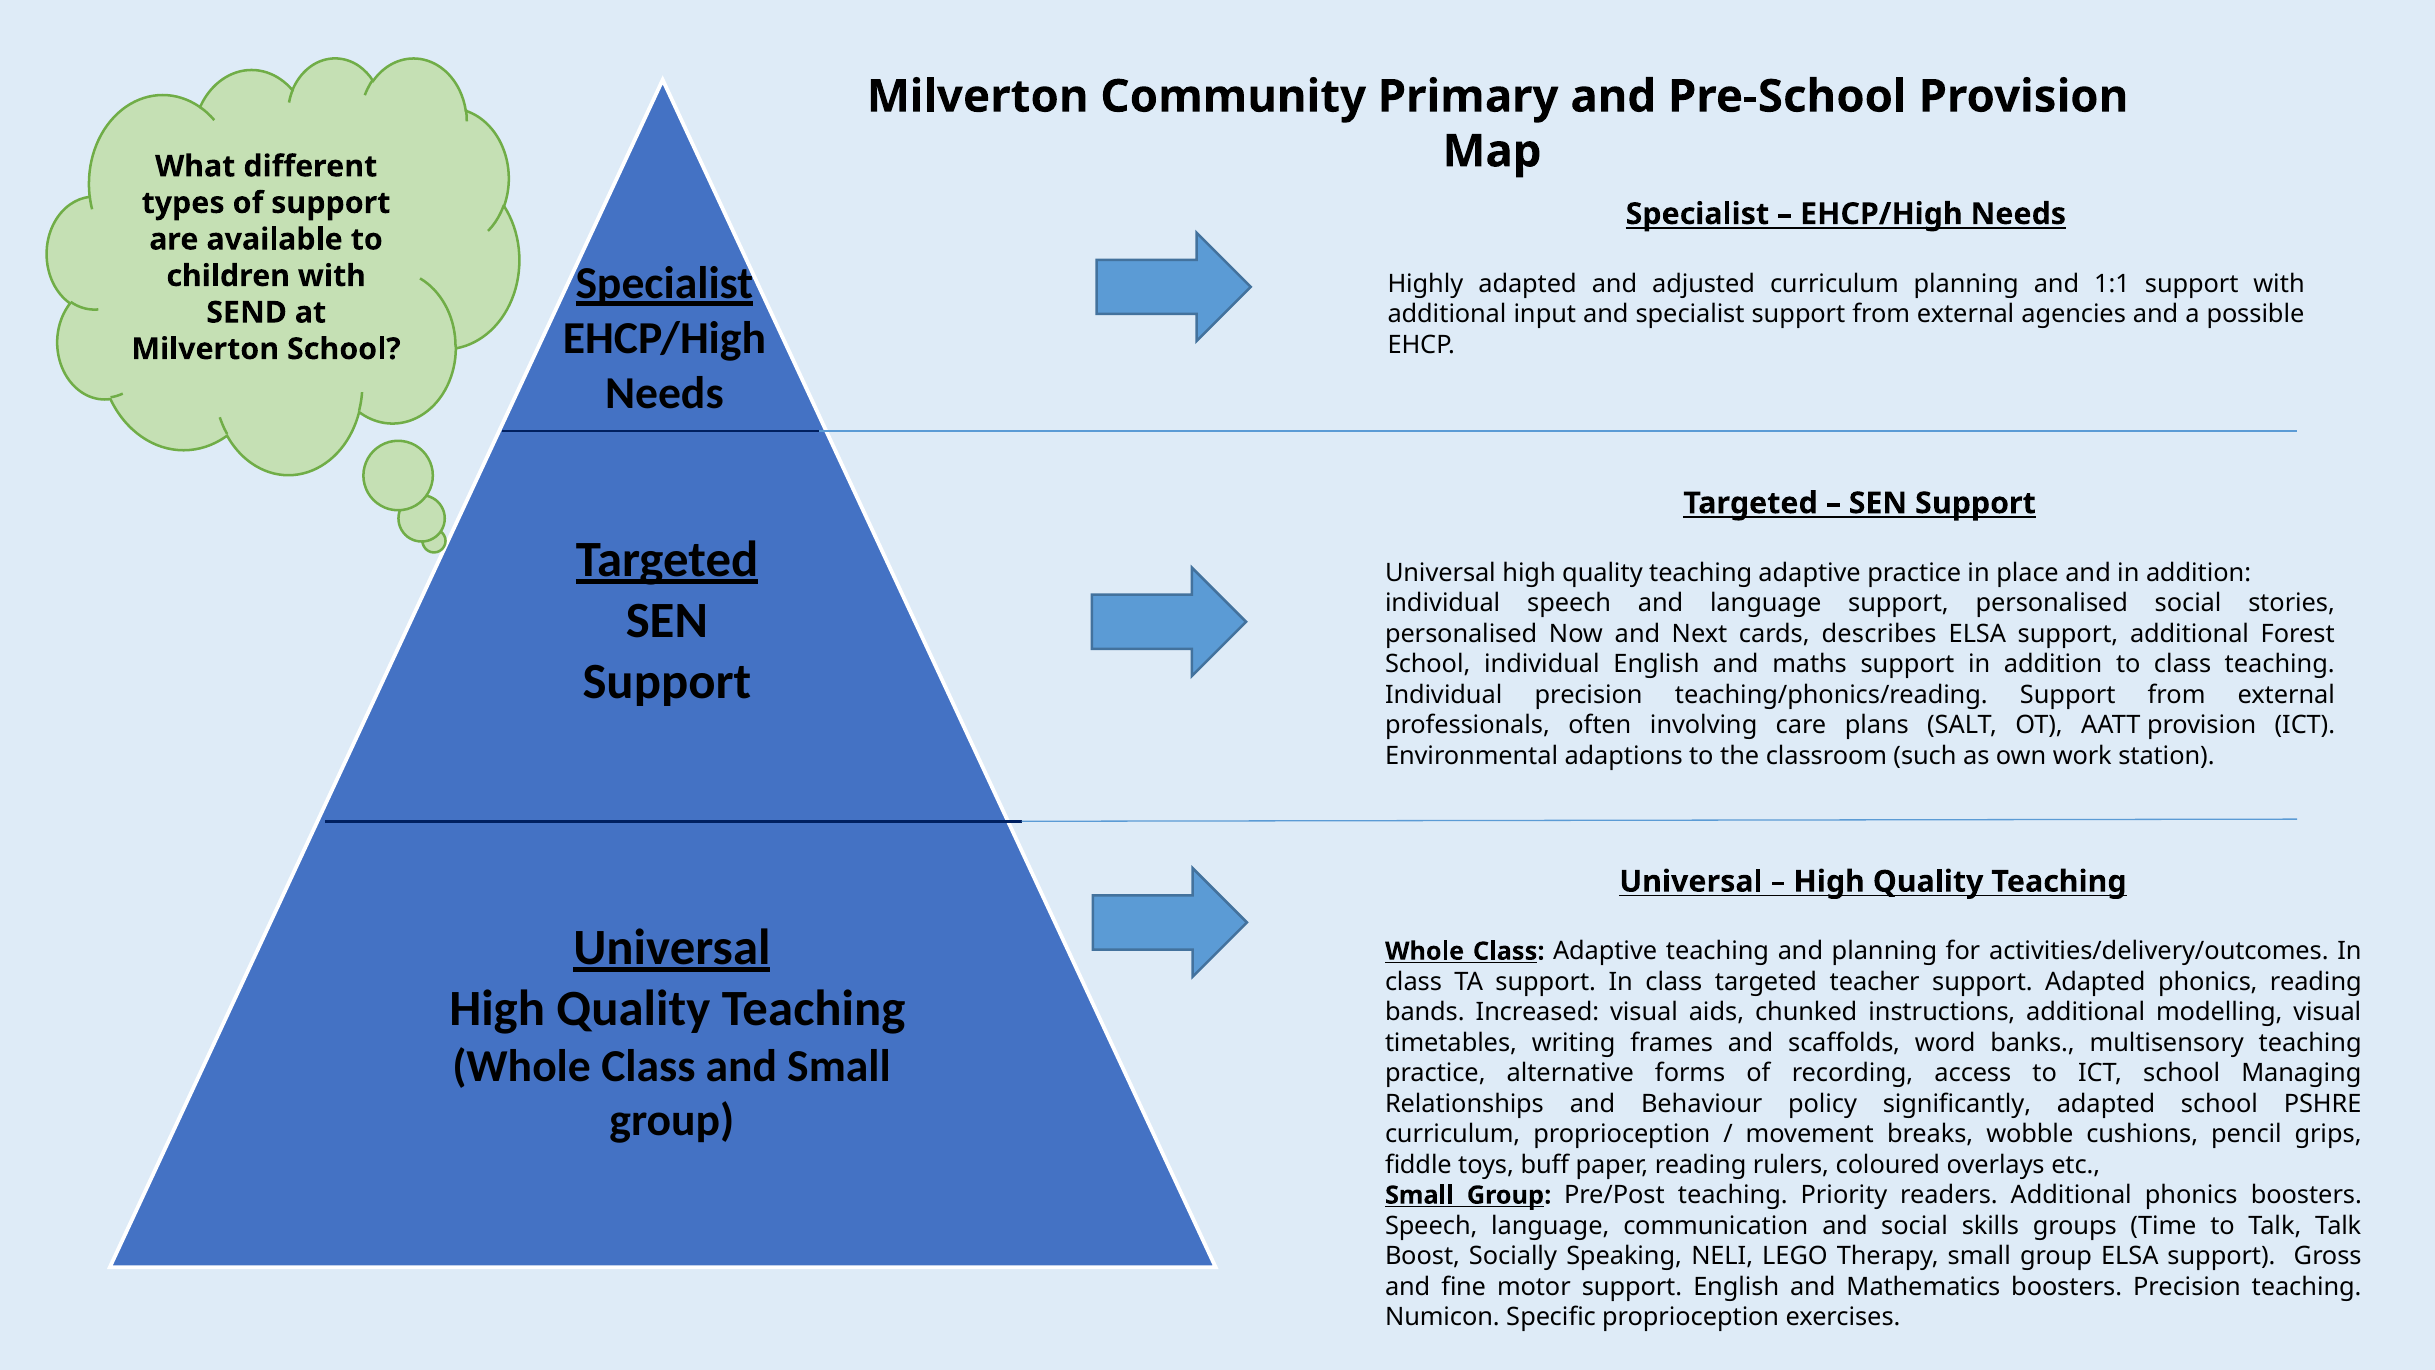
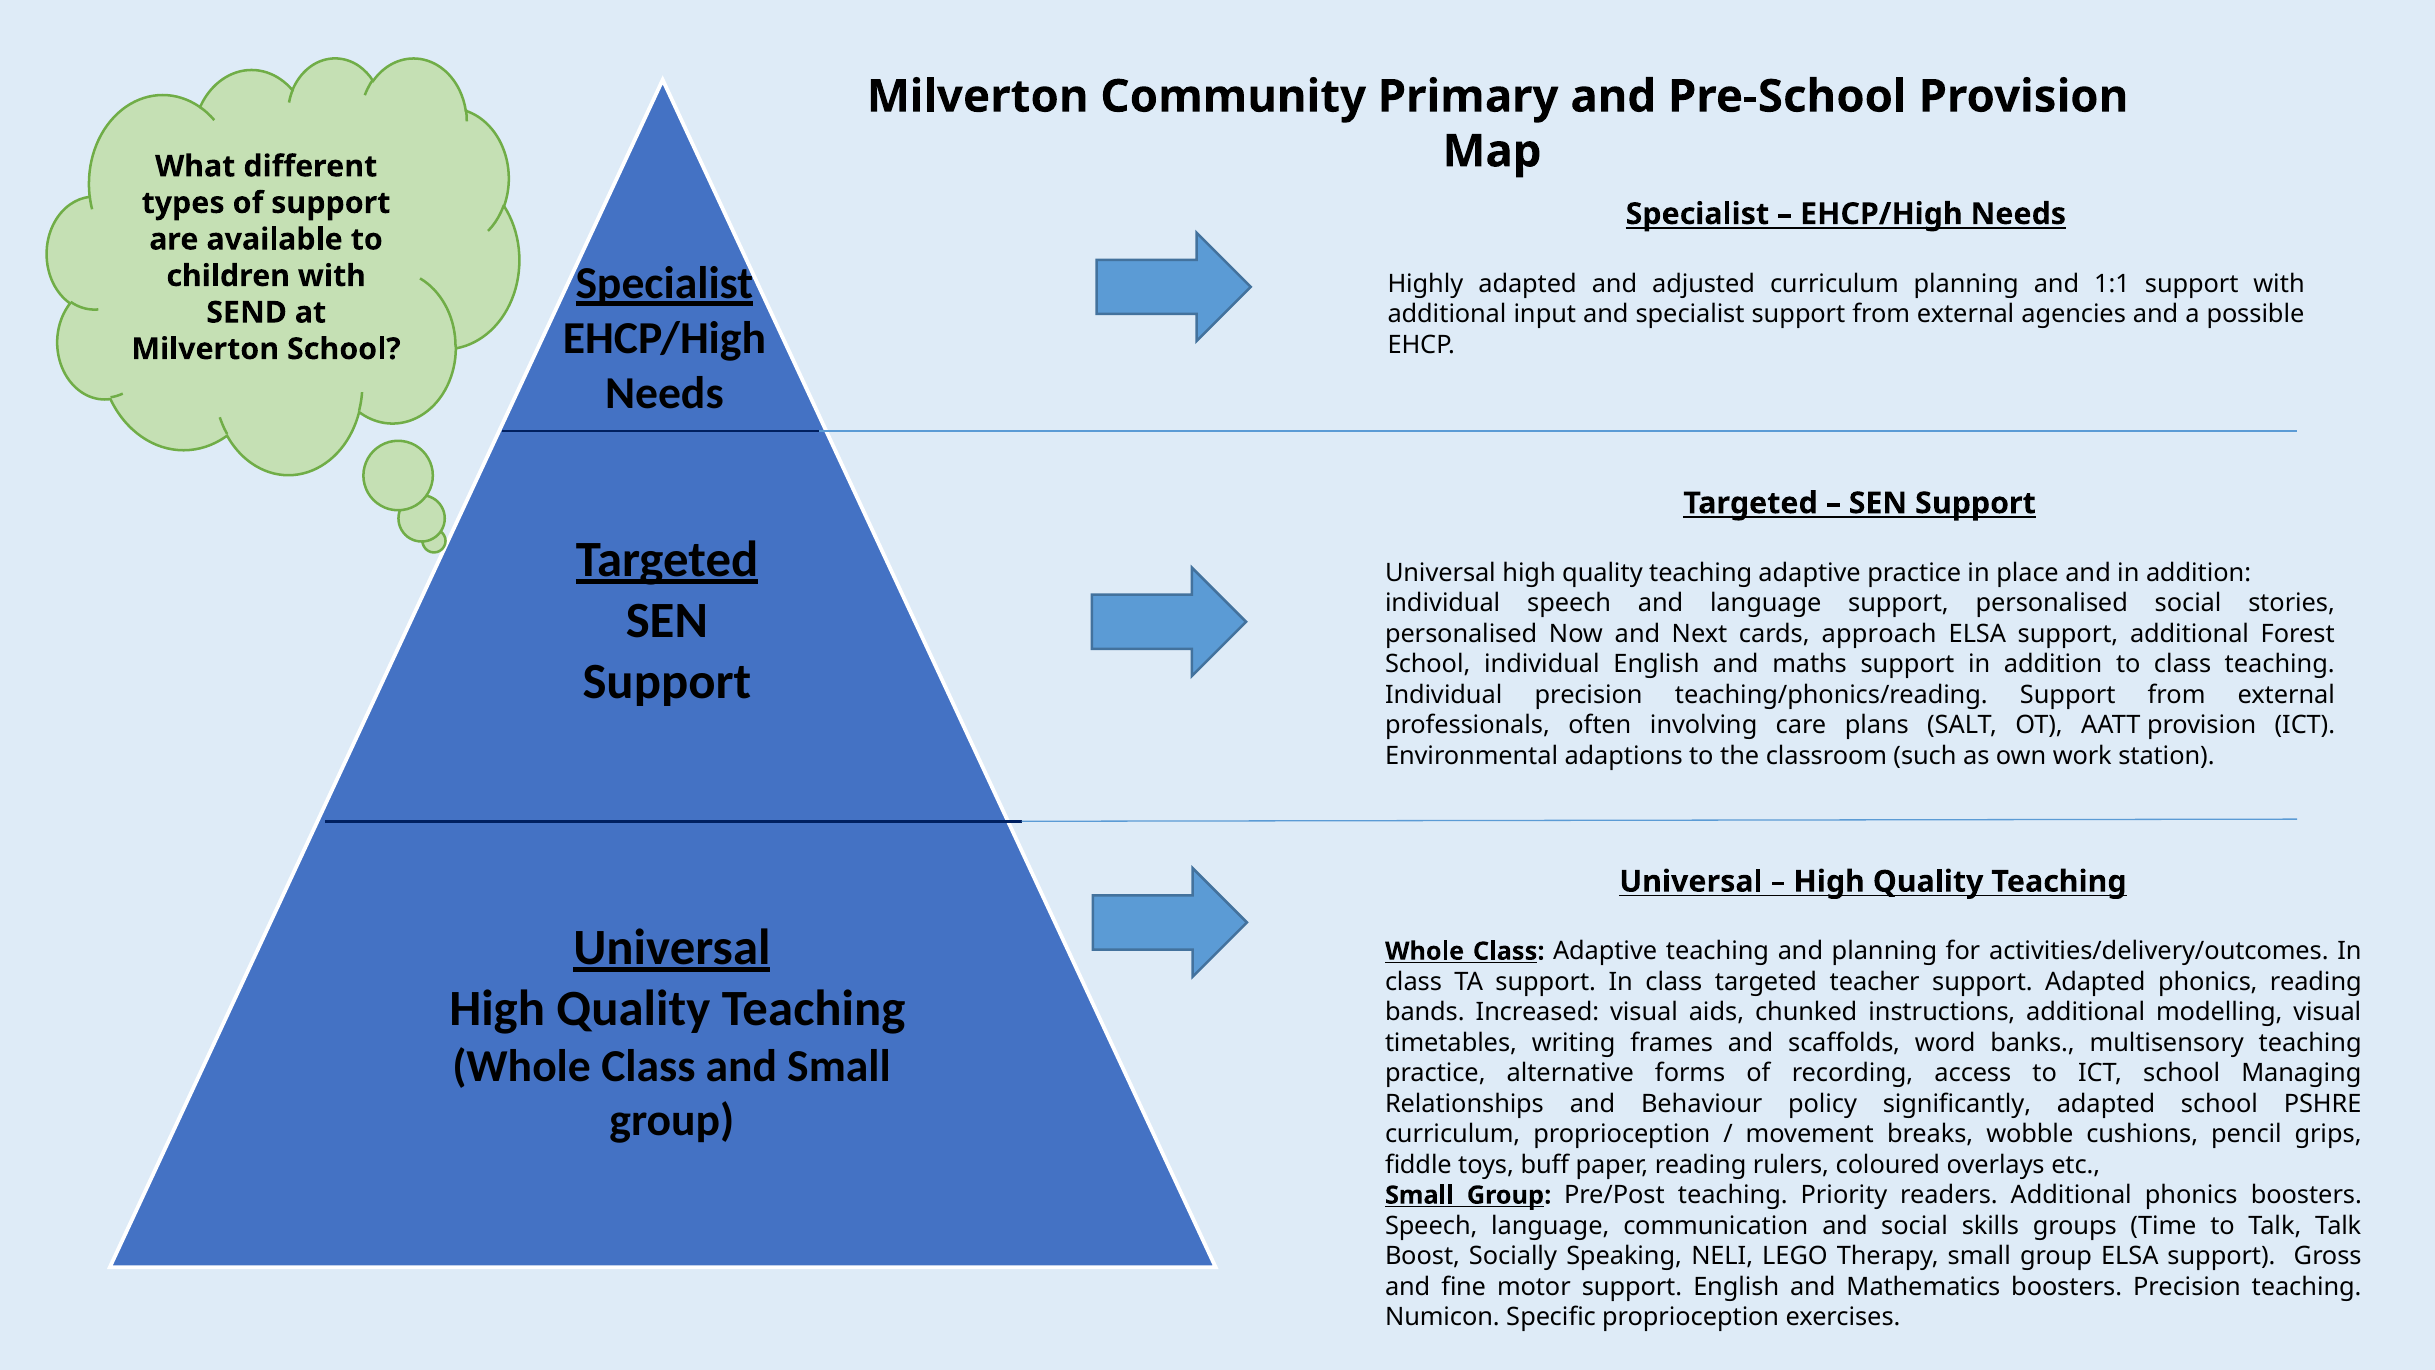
describes: describes -> approach
